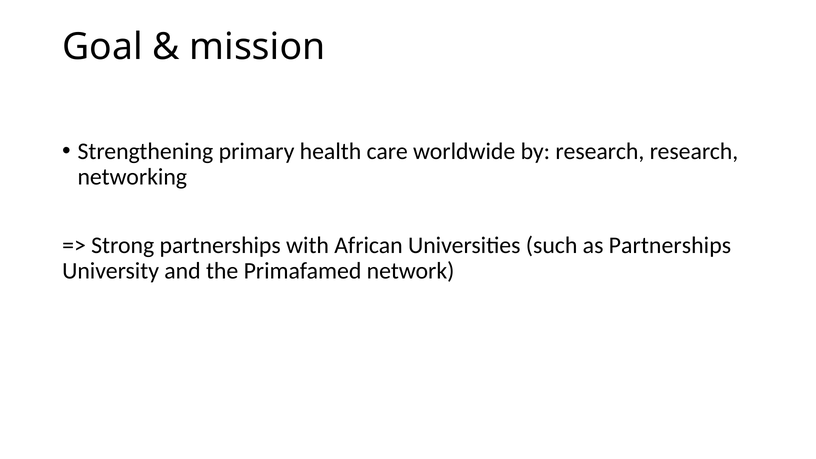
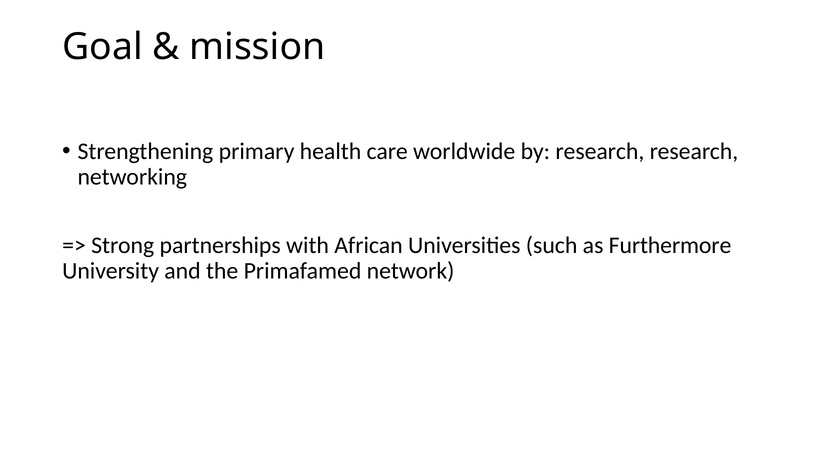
as Partnerships: Partnerships -> Furthermore
